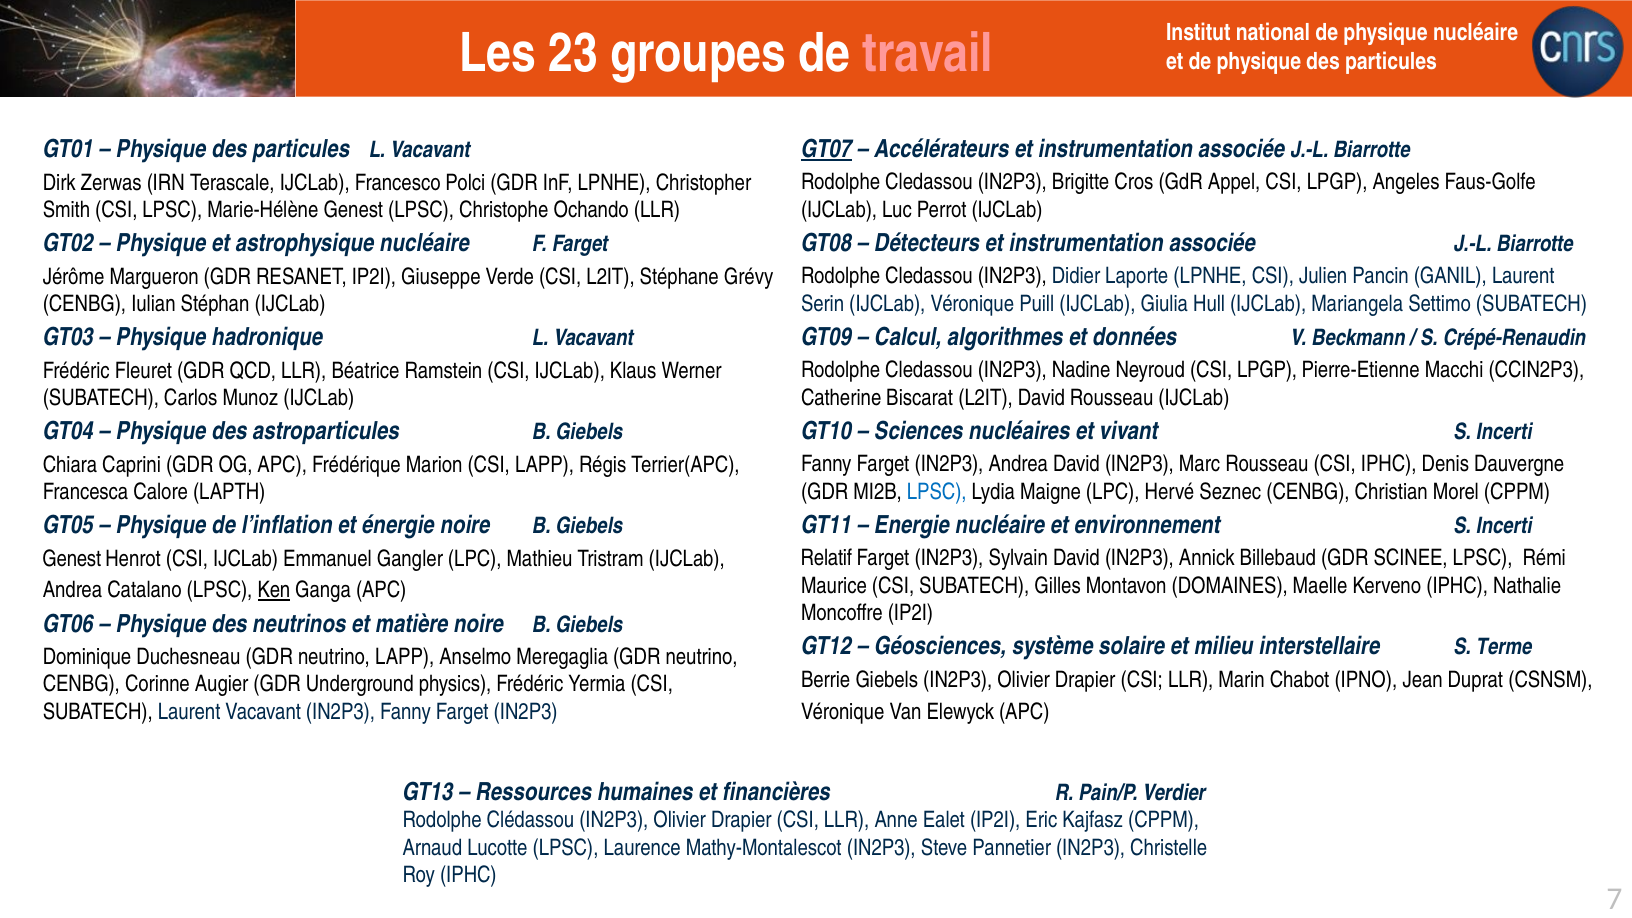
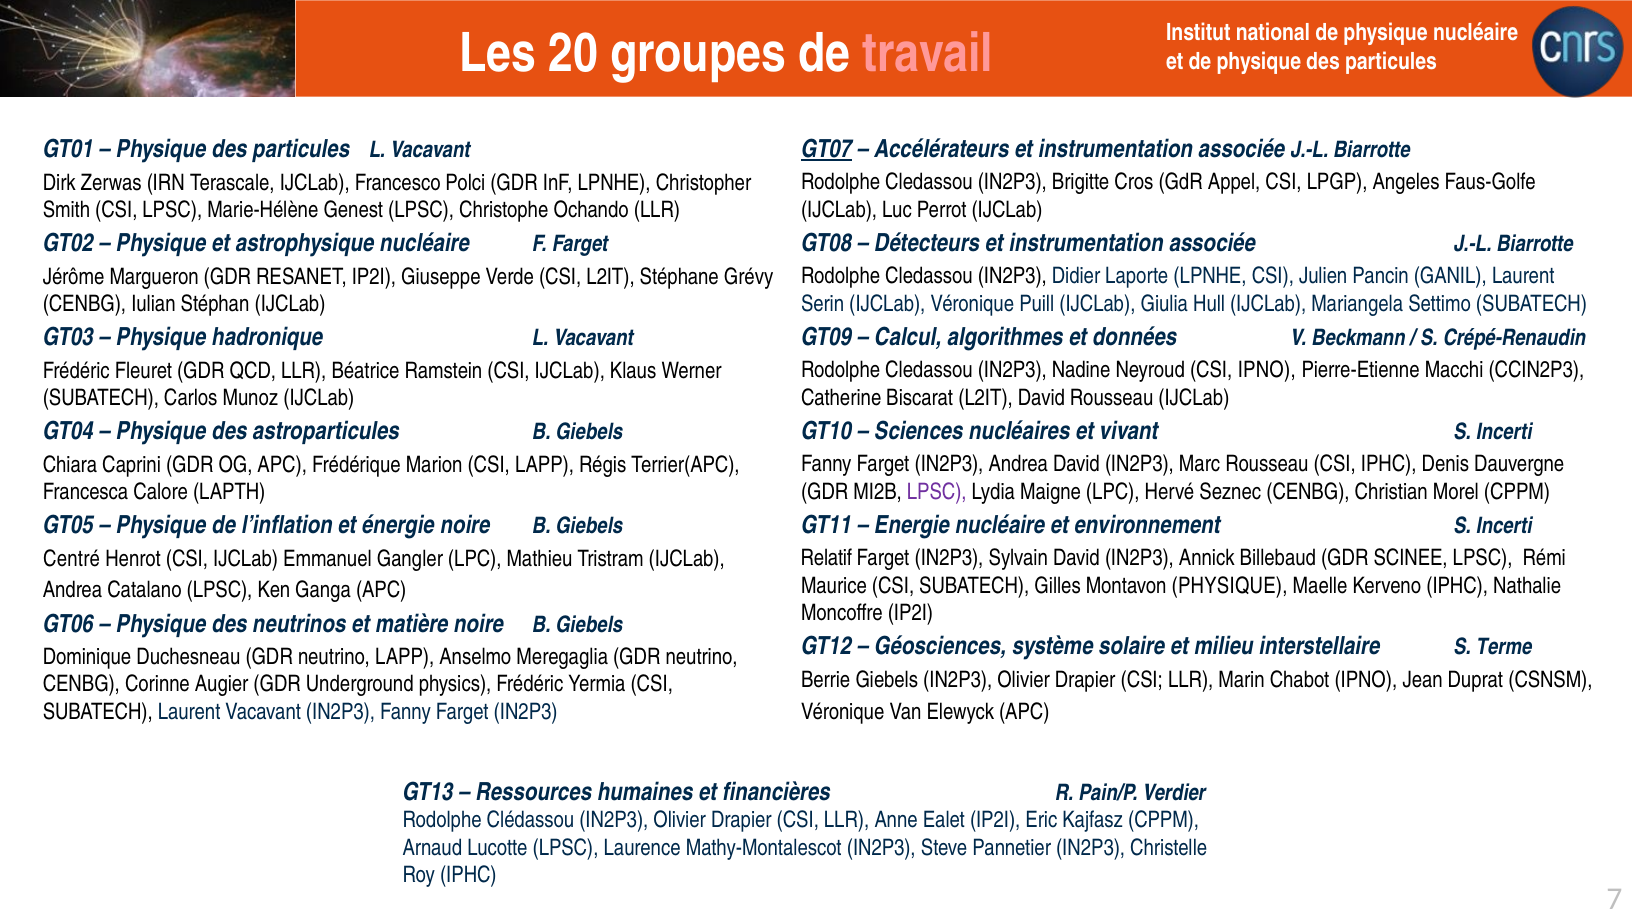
23: 23 -> 20
Neyroud CSI LPGP: LPGP -> IPNO
LPSC at (937, 492) colour: blue -> purple
Genest at (72, 559): Genest -> Centré
Montavon DOMAINES: DOMAINES -> PHYSIQUE
Ken underline: present -> none
